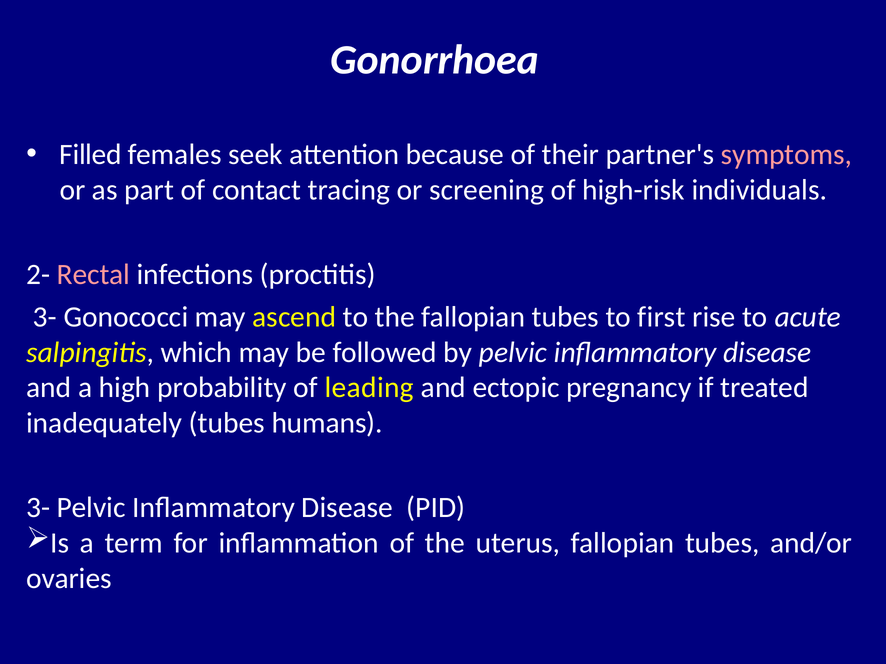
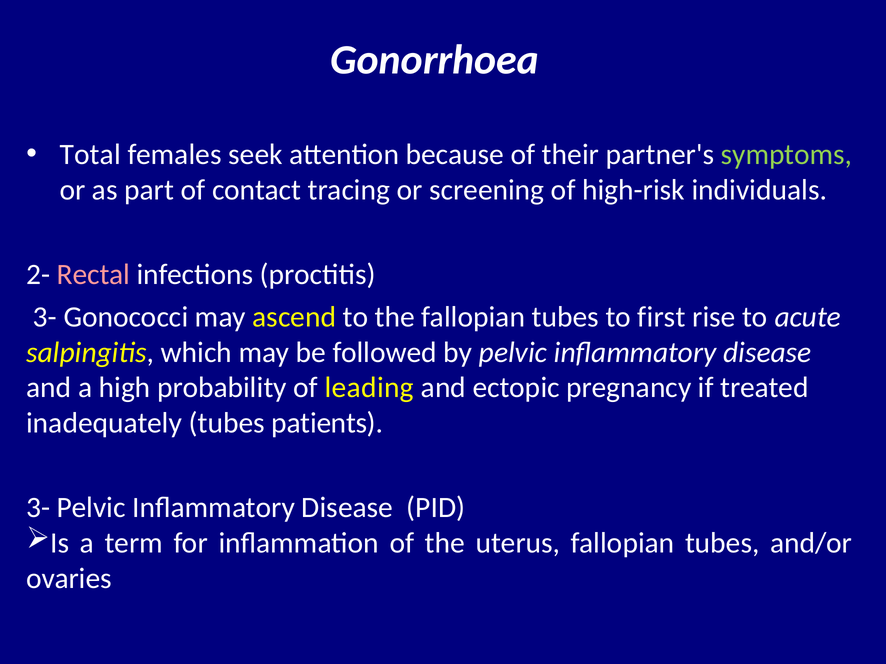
Filled: Filled -> Total
symptoms colour: pink -> light green
humans: humans -> patients
